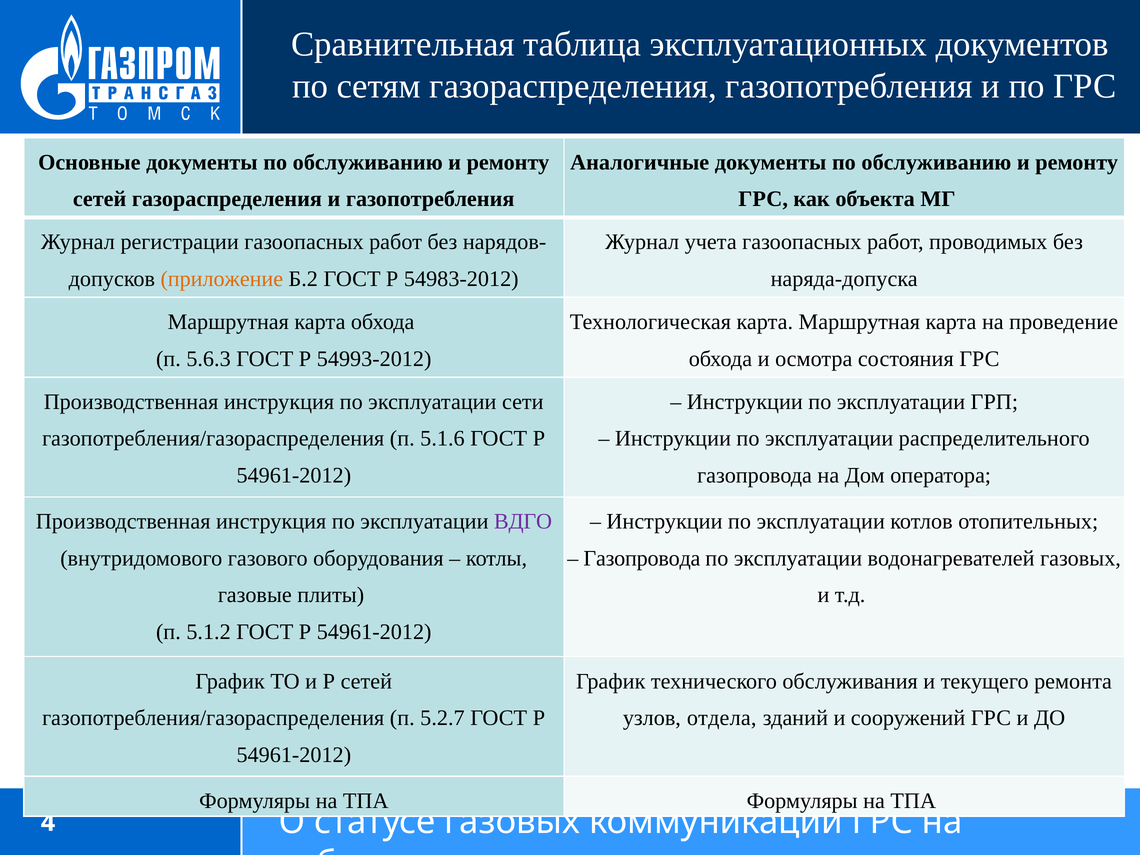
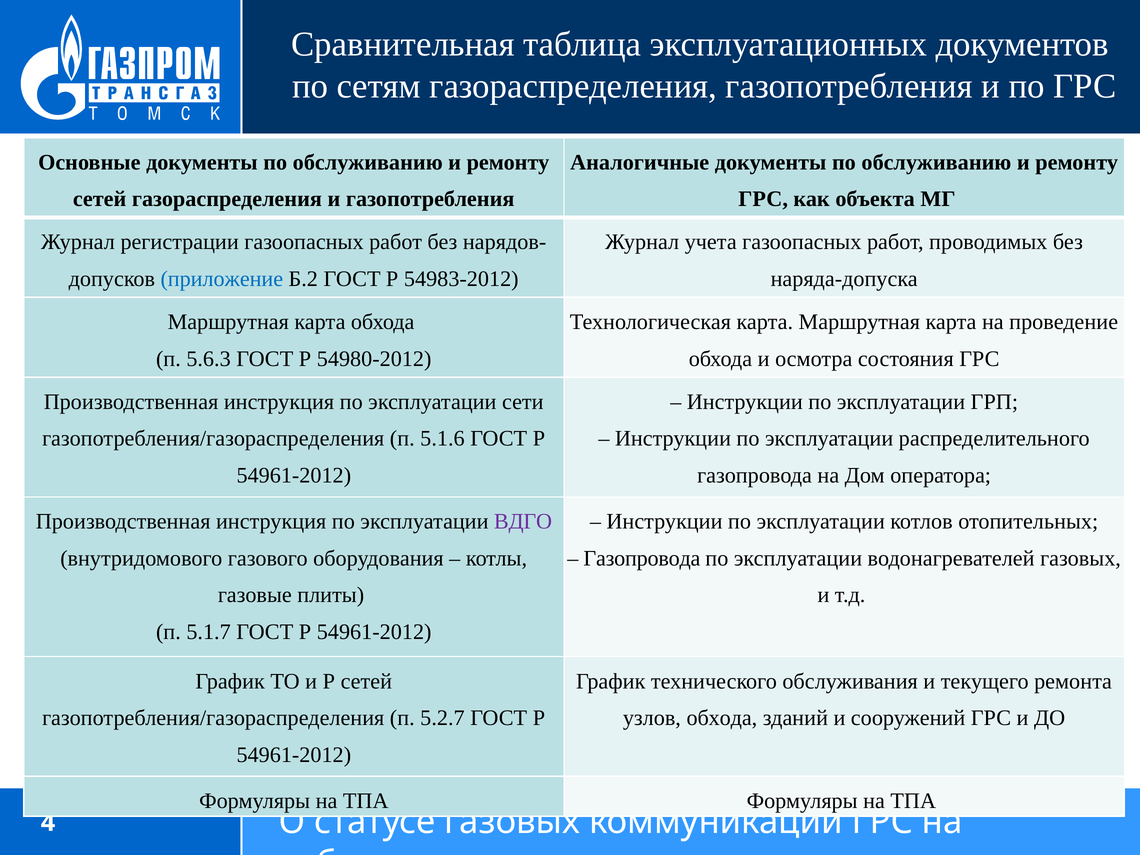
приложение colour: orange -> blue
54993-2012: 54993-2012 -> 54980-2012
5.1.2: 5.1.2 -> 5.1.7
узлов отдела: отдела -> обхода
